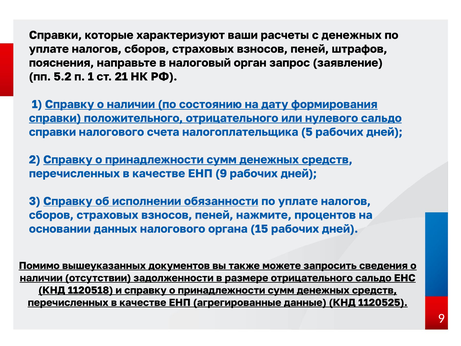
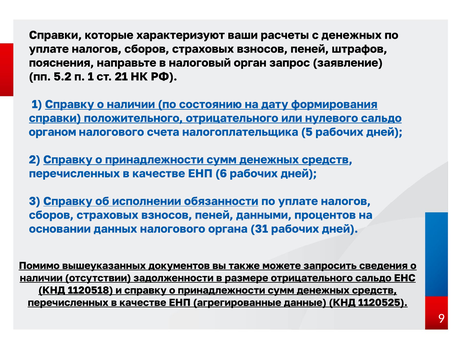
справки at (52, 132): справки -> органом
ЕНП 9: 9 -> 6
нажмите: нажмите -> данными
15: 15 -> 31
